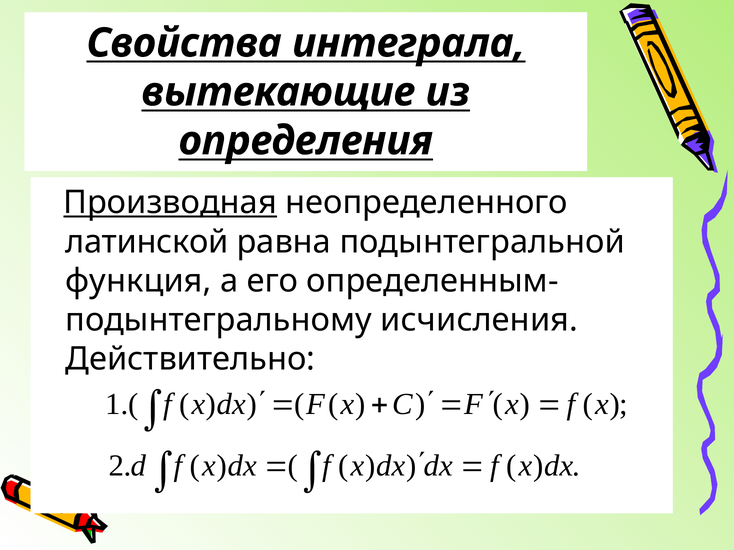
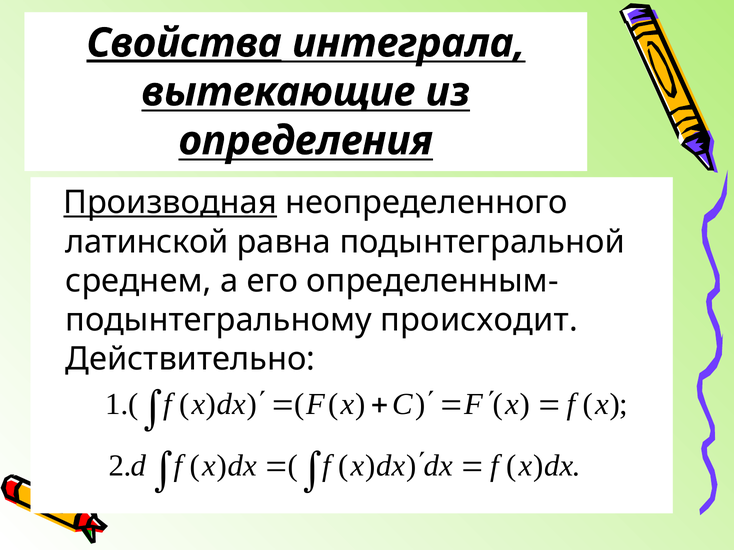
Свойства underline: none -> present
функция: функция -> среднем
исчисления: исчисления -> происходит
